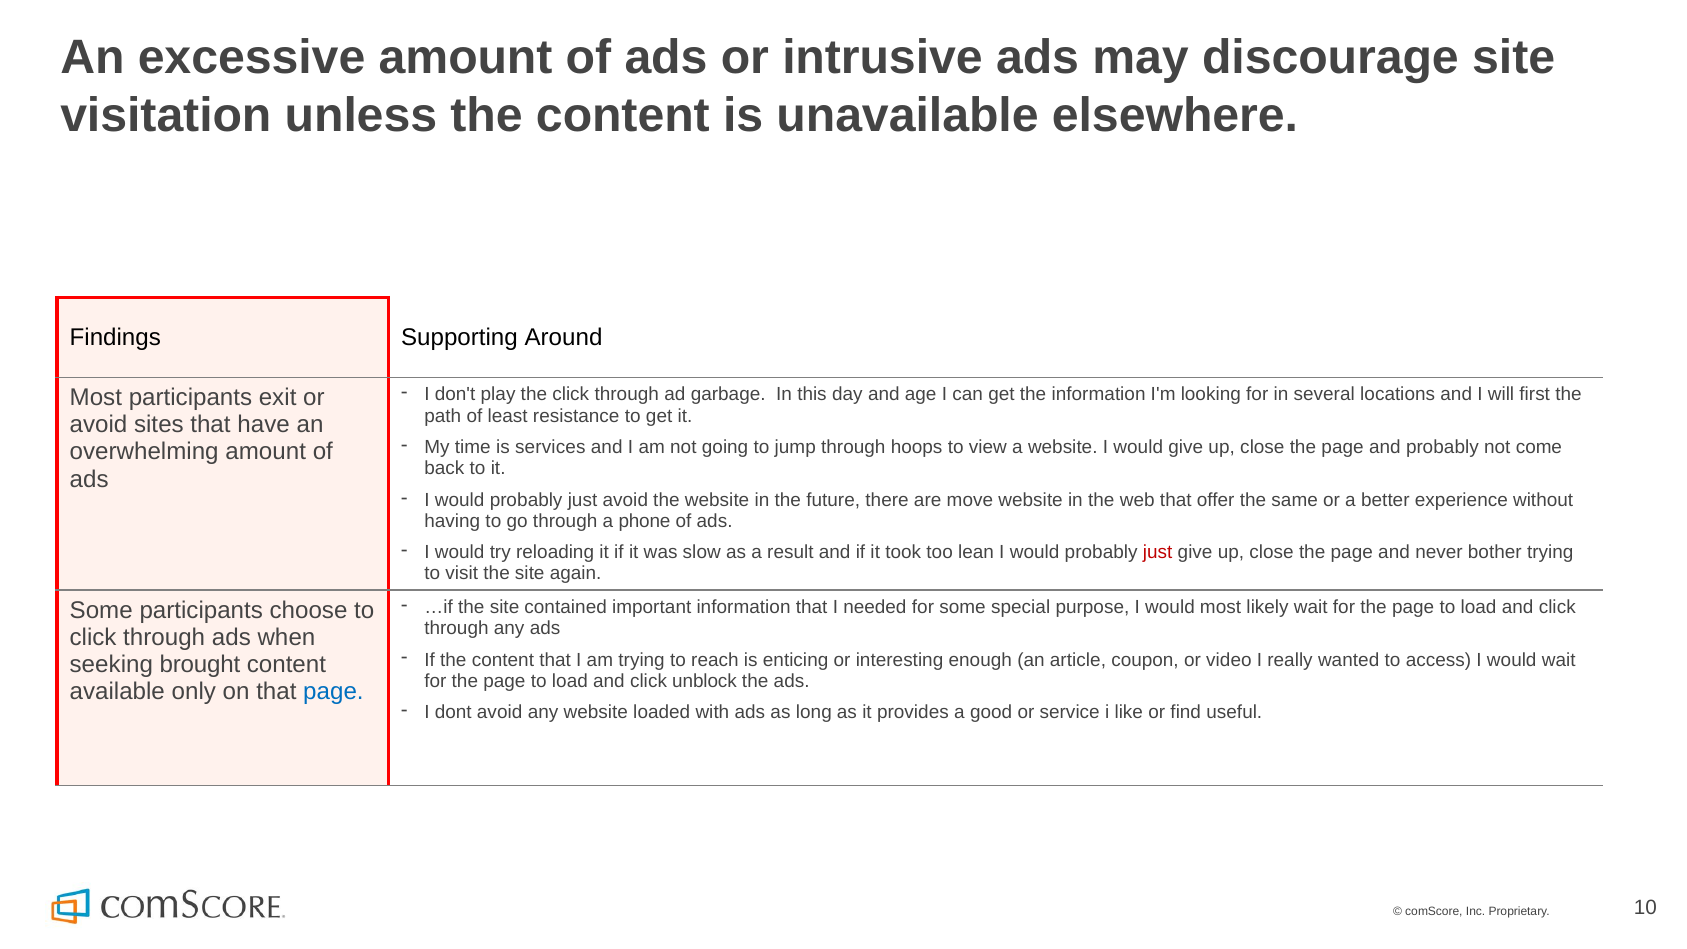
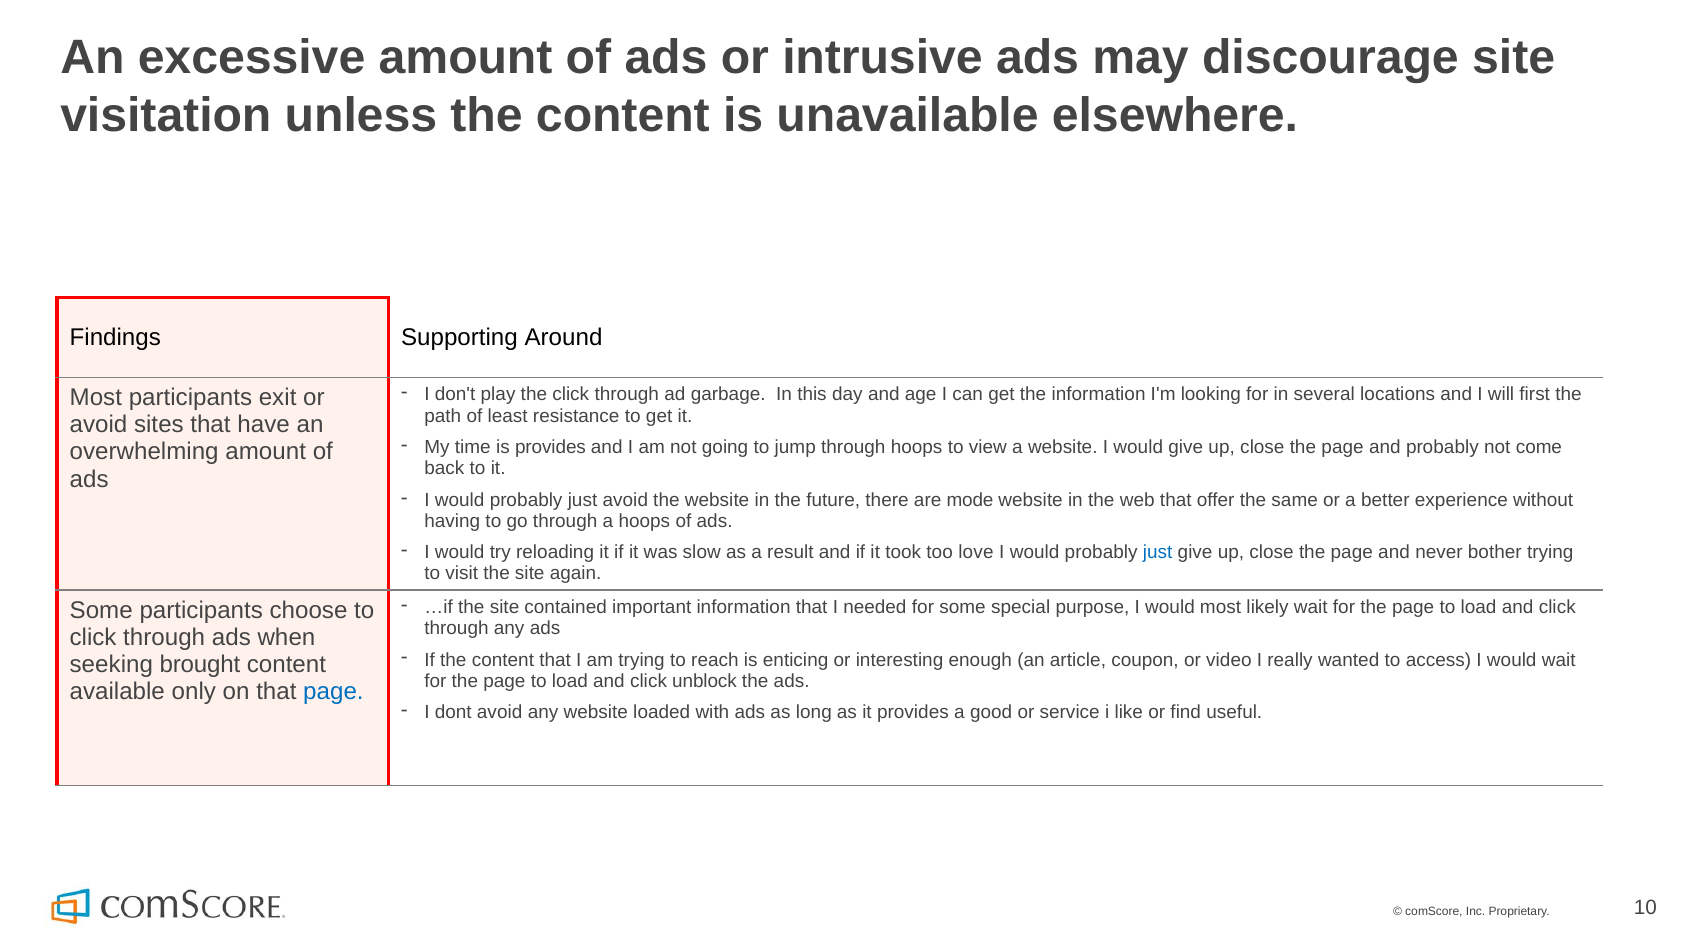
is services: services -> provides
move: move -> mode
a phone: phone -> hoops
lean: lean -> love
just at (1158, 552) colour: red -> blue
